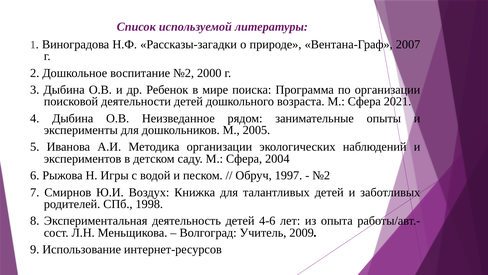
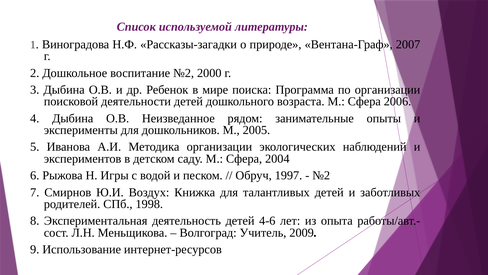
2021: 2021 -> 2006
